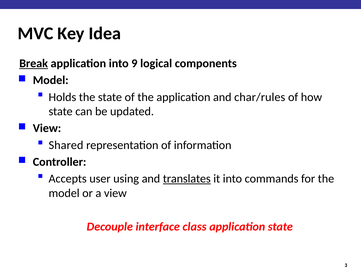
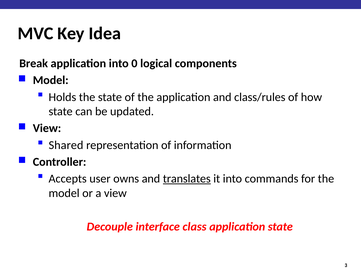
Break underline: present -> none
9: 9 -> 0
char/rules: char/rules -> class/rules
using: using -> owns
